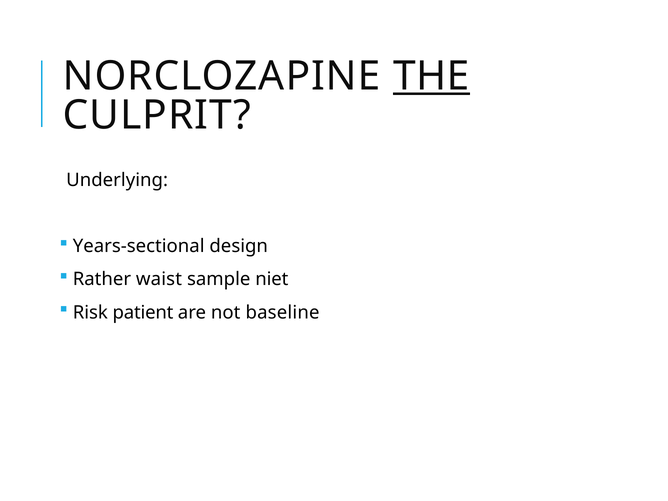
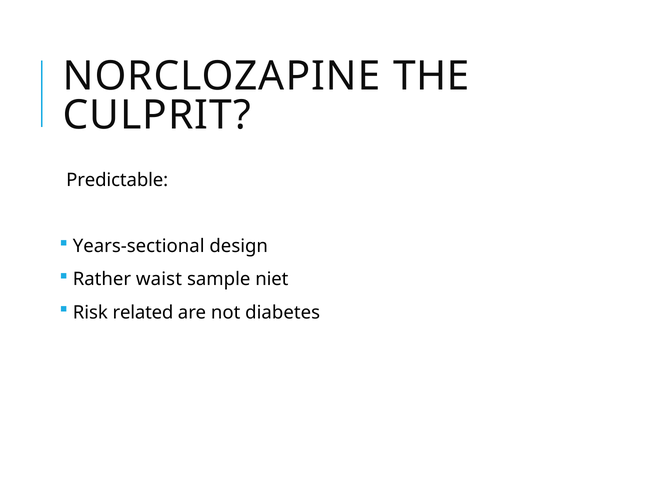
THE underline: present -> none
Underlying: Underlying -> Predictable
patient: patient -> related
baseline: baseline -> diabetes
